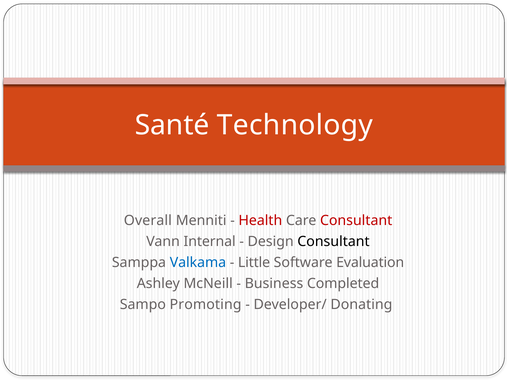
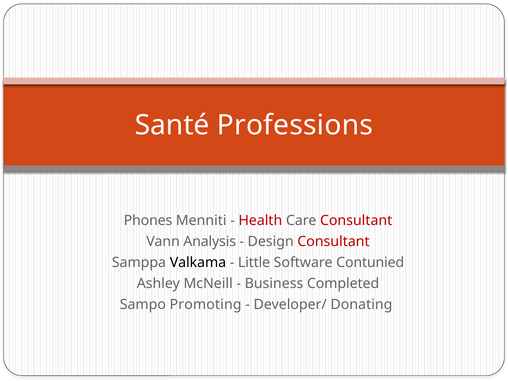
Technology: Technology -> Professions
Overall: Overall -> Phones
Internal: Internal -> Analysis
Consultant at (333, 242) colour: black -> red
Valkama colour: blue -> black
Evaluation: Evaluation -> Contunied
